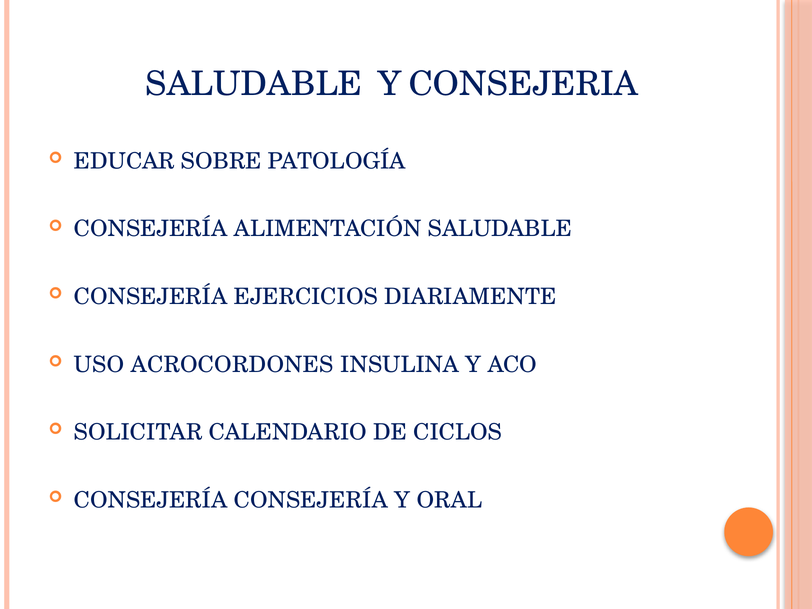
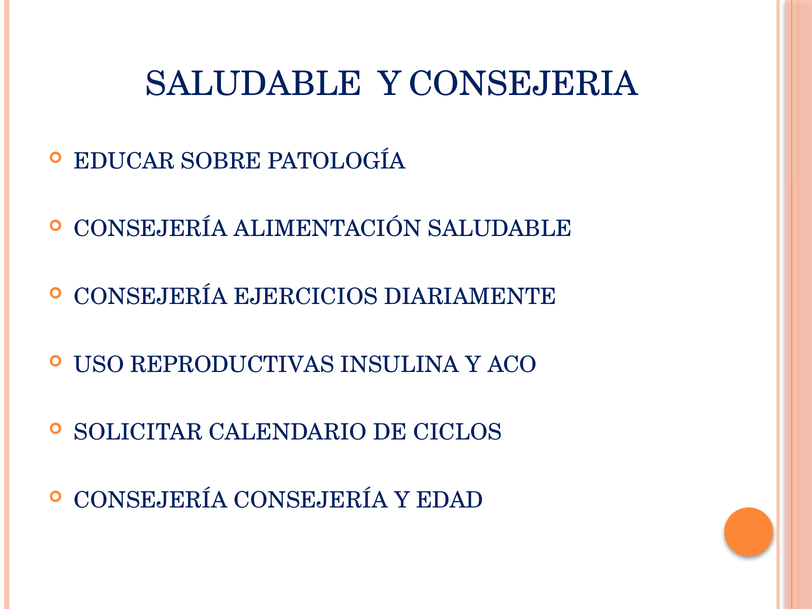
ACROCORDONES: ACROCORDONES -> REPRODUCTIVAS
ORAL: ORAL -> EDAD
